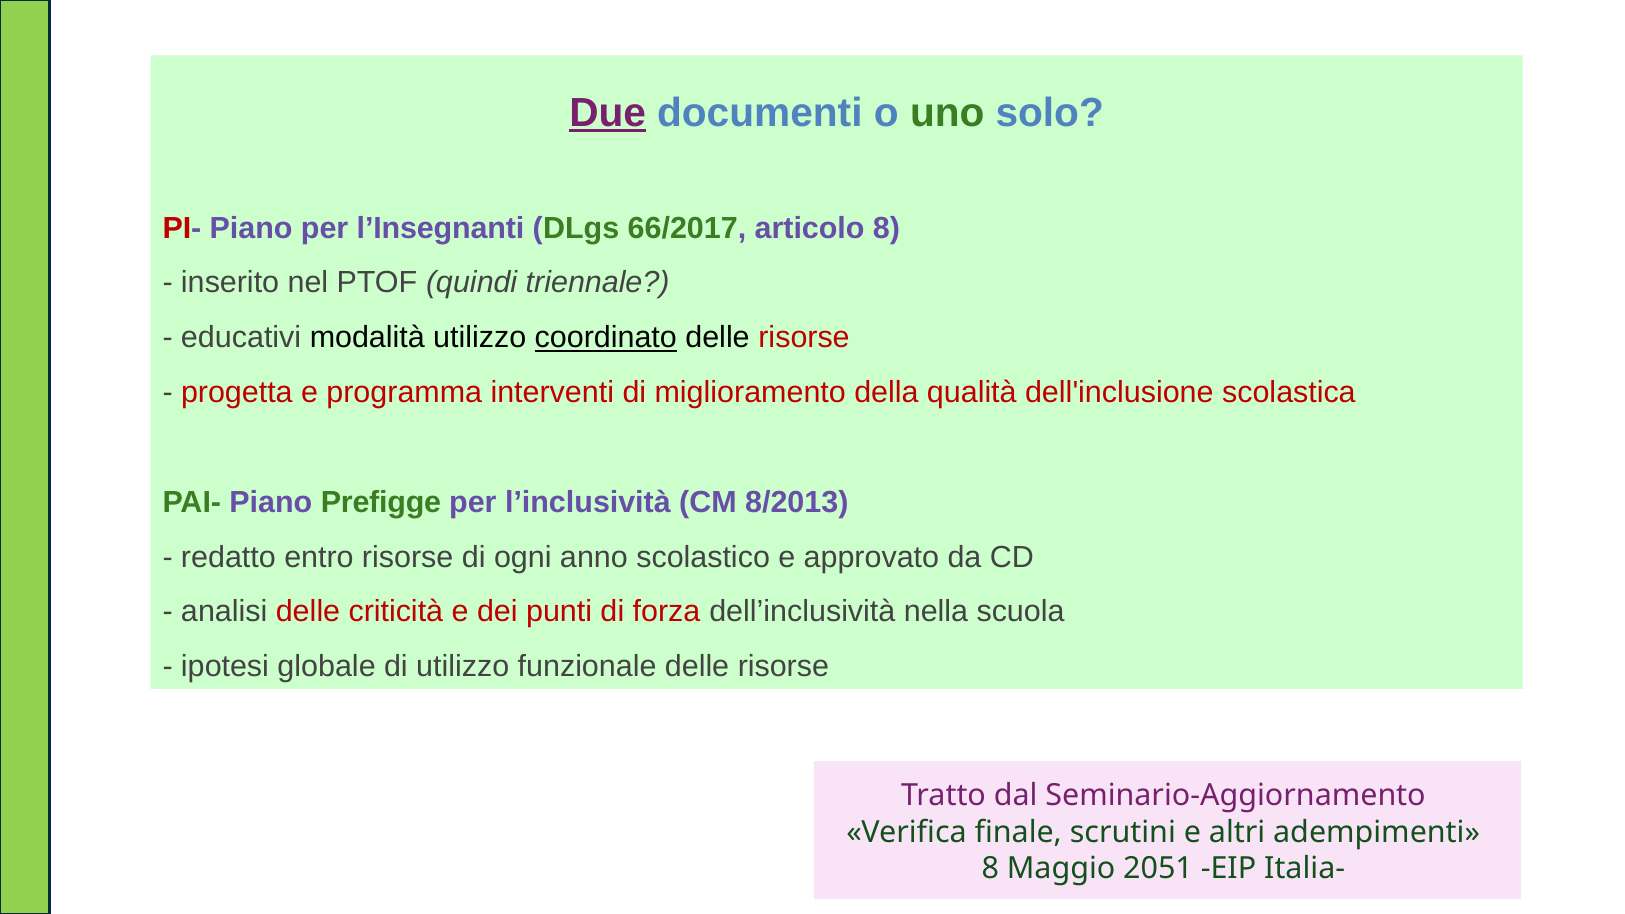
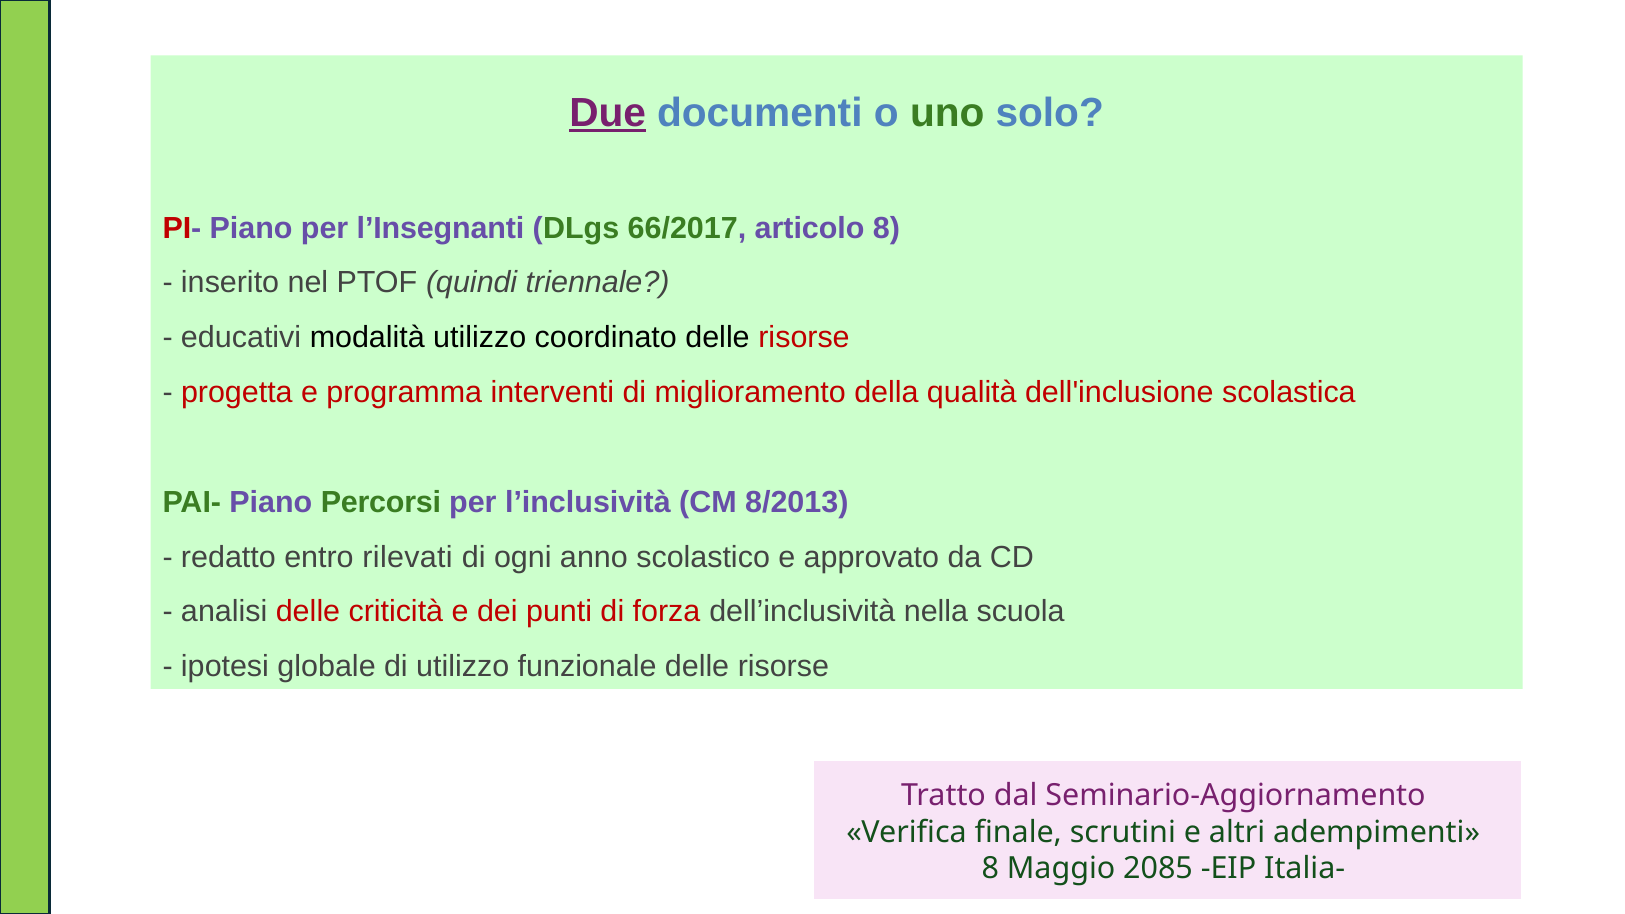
coordinato underline: present -> none
Prefigge: Prefigge -> Percorsi
entro risorse: risorse -> rilevati
2051: 2051 -> 2085
